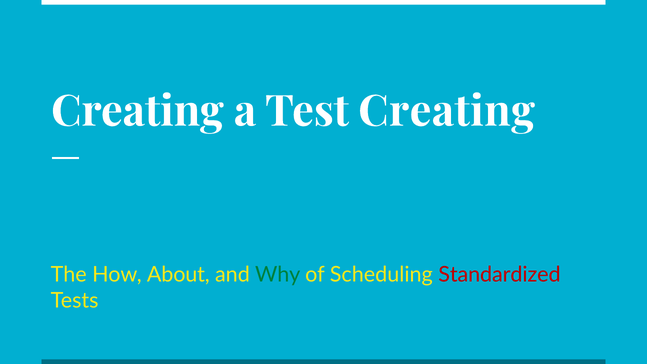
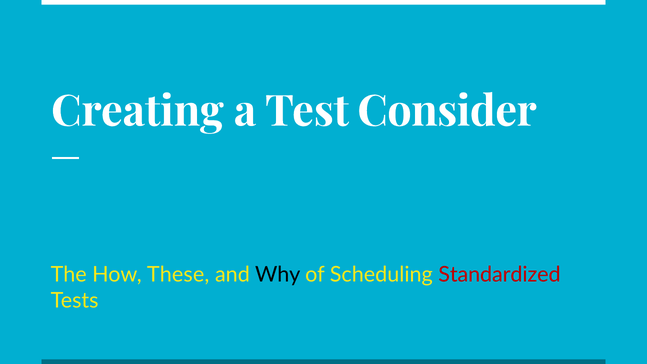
Test Creating: Creating -> Consider
About: About -> These
Why colour: green -> black
